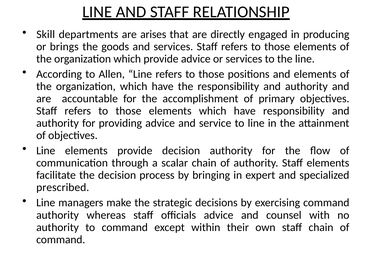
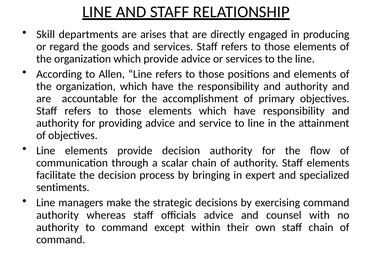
brings: brings -> regard
prescribed: prescribed -> sentiments
